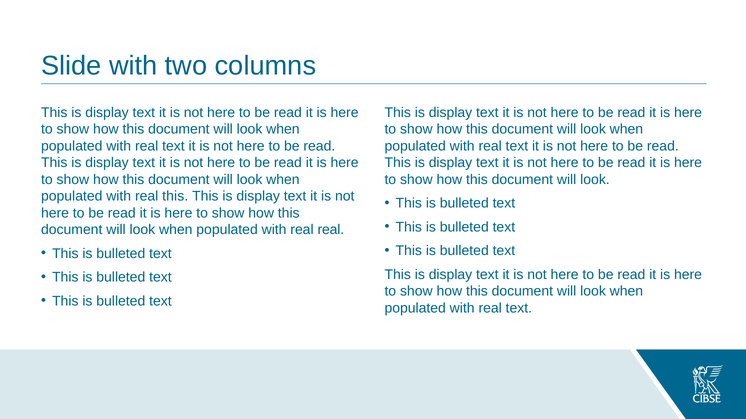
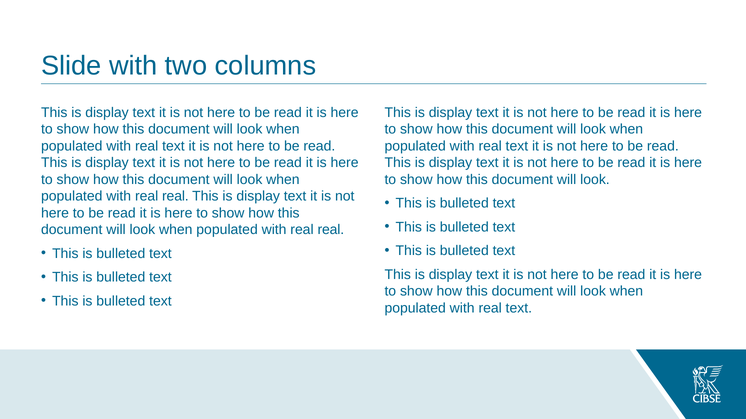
this at (175, 197): this -> real
